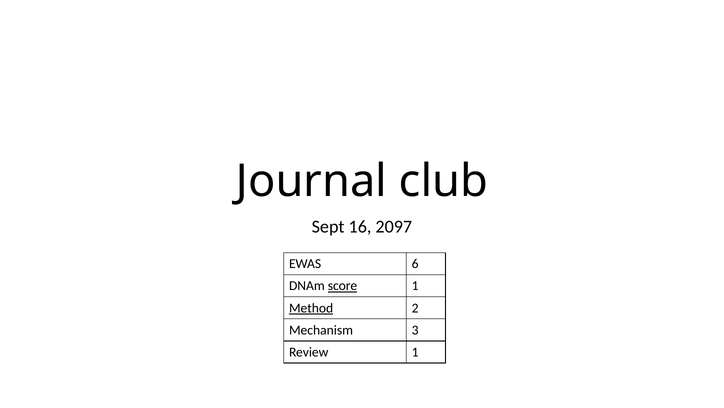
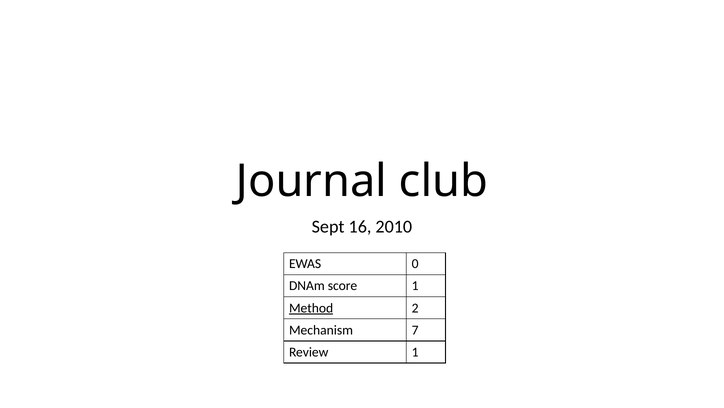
2097: 2097 -> 2010
6: 6 -> 0
score underline: present -> none
3: 3 -> 7
